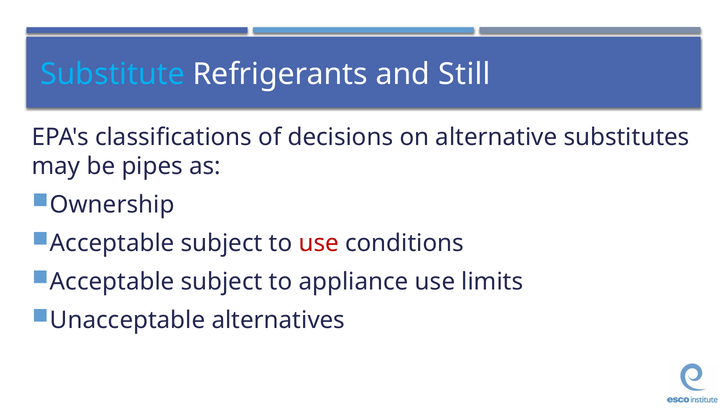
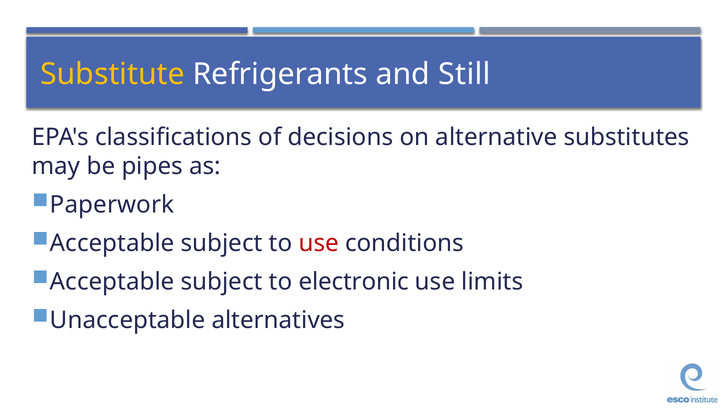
Substitute colour: light blue -> yellow
Ownership: Ownership -> Paperwork
appliance: appliance -> electronic
